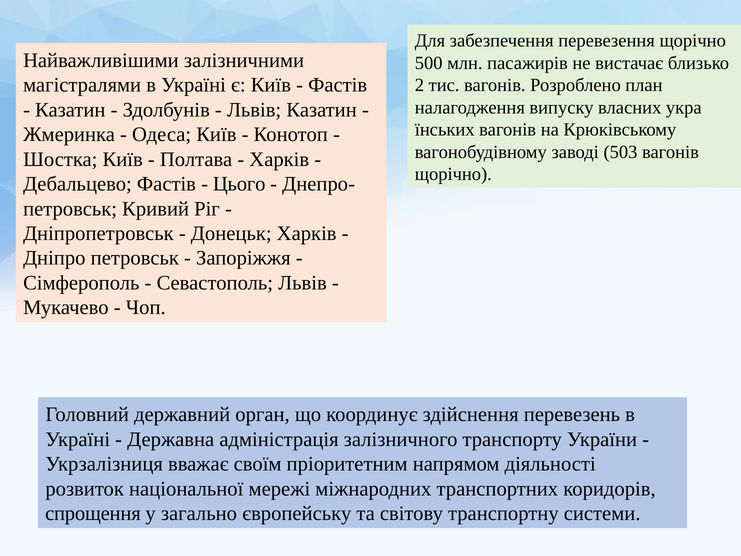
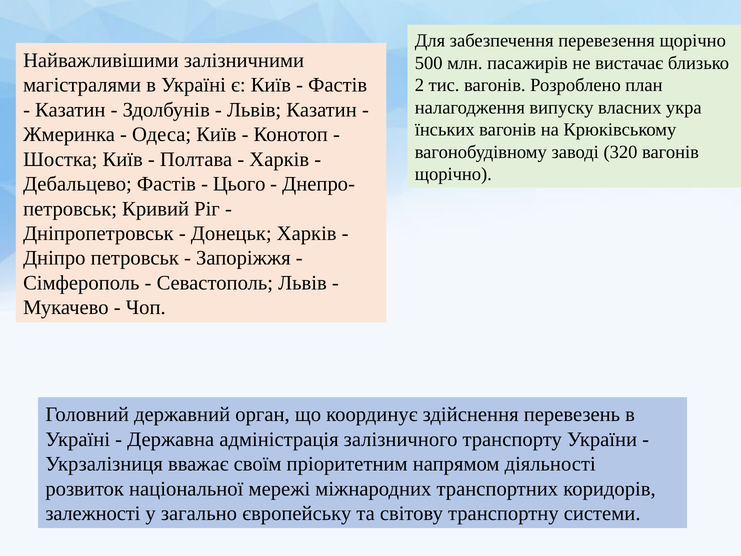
503: 503 -> 320
спрощення: спрощення -> залежності
